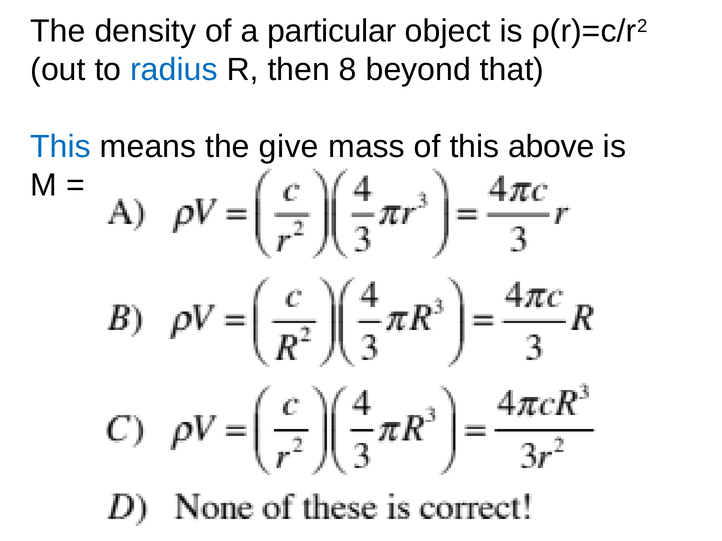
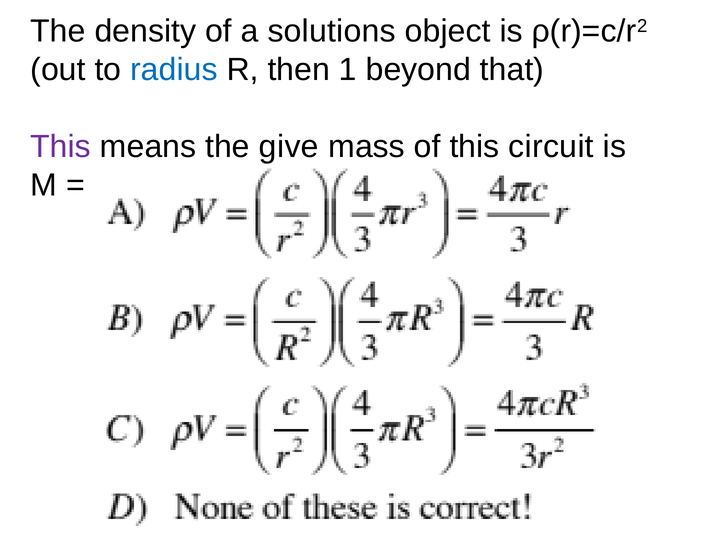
particular: particular -> solutions
8: 8 -> 1
This at (61, 147) colour: blue -> purple
above: above -> circuit
